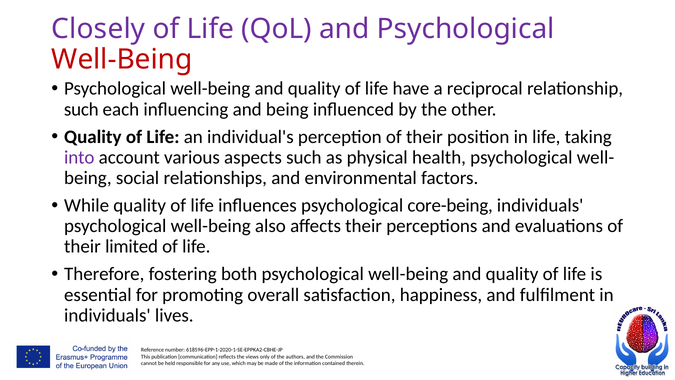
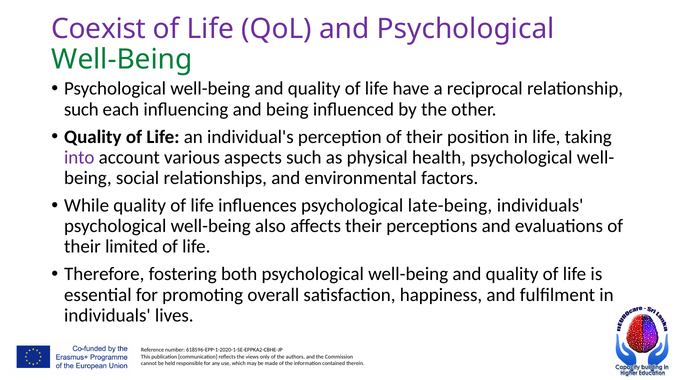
Closely: Closely -> Coexist
Well-Being at (122, 59) colour: red -> green
core-being: core-being -> late-being
